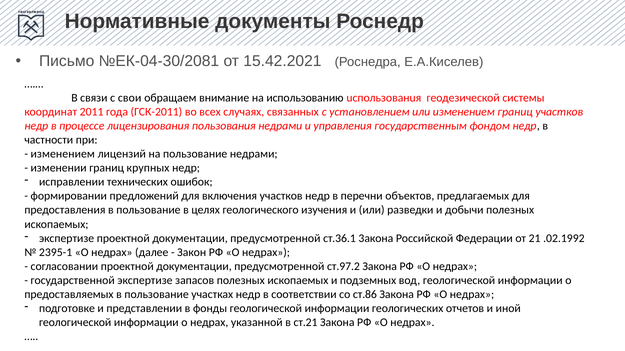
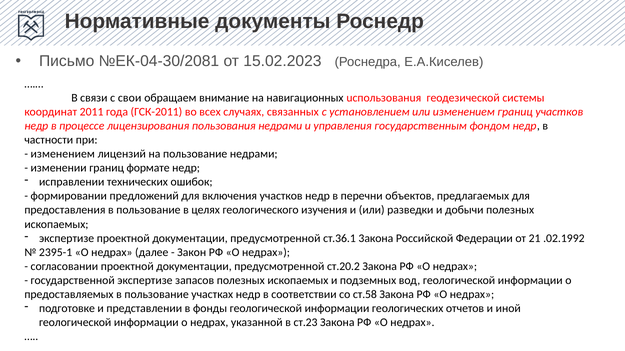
15.42.2021: 15.42.2021 -> 15.02.2023
использованию: использованию -> навигационных
крупных: крупных -> формате
ст.97.2: ст.97.2 -> ст.20.2
ст.86: ст.86 -> ст.58
ст.21: ст.21 -> ст.23
